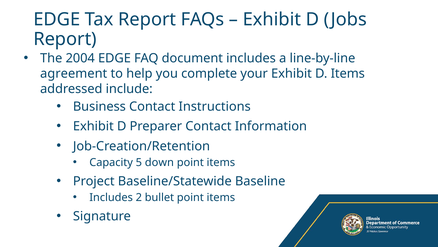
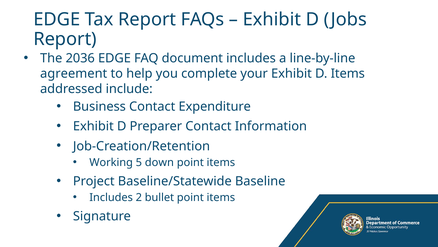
2004: 2004 -> 2036
Instructions: Instructions -> Expenditure
Capacity: Capacity -> Working
